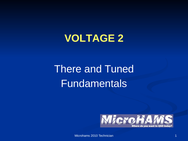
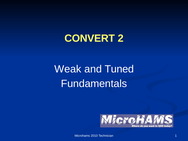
VOLTAGE: VOLTAGE -> CONVERT
There: There -> Weak
